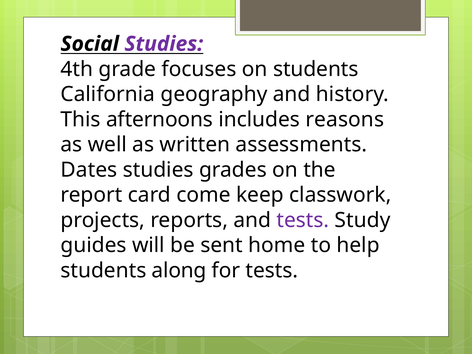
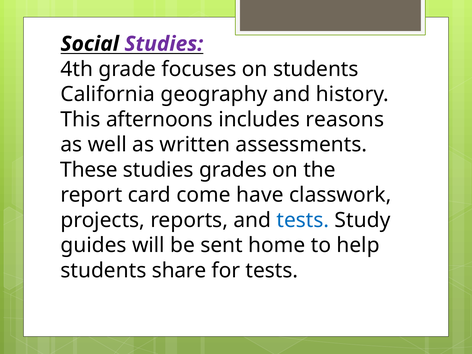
Dates: Dates -> These
keep: keep -> have
tests at (303, 220) colour: purple -> blue
along: along -> share
